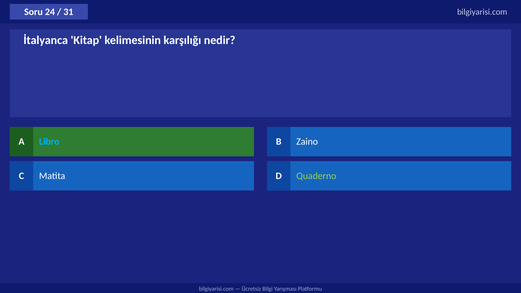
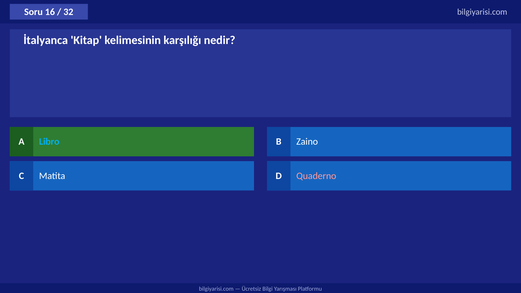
24: 24 -> 16
31: 31 -> 32
Quaderno colour: light green -> pink
